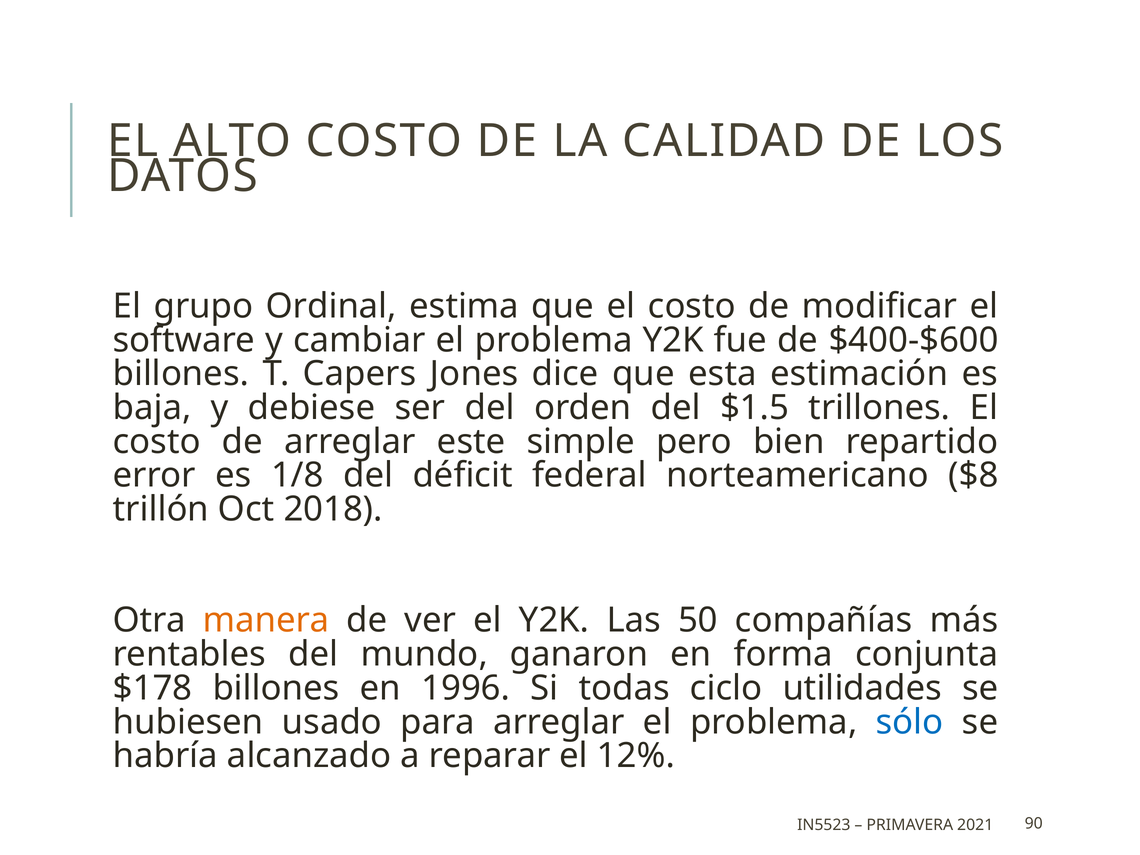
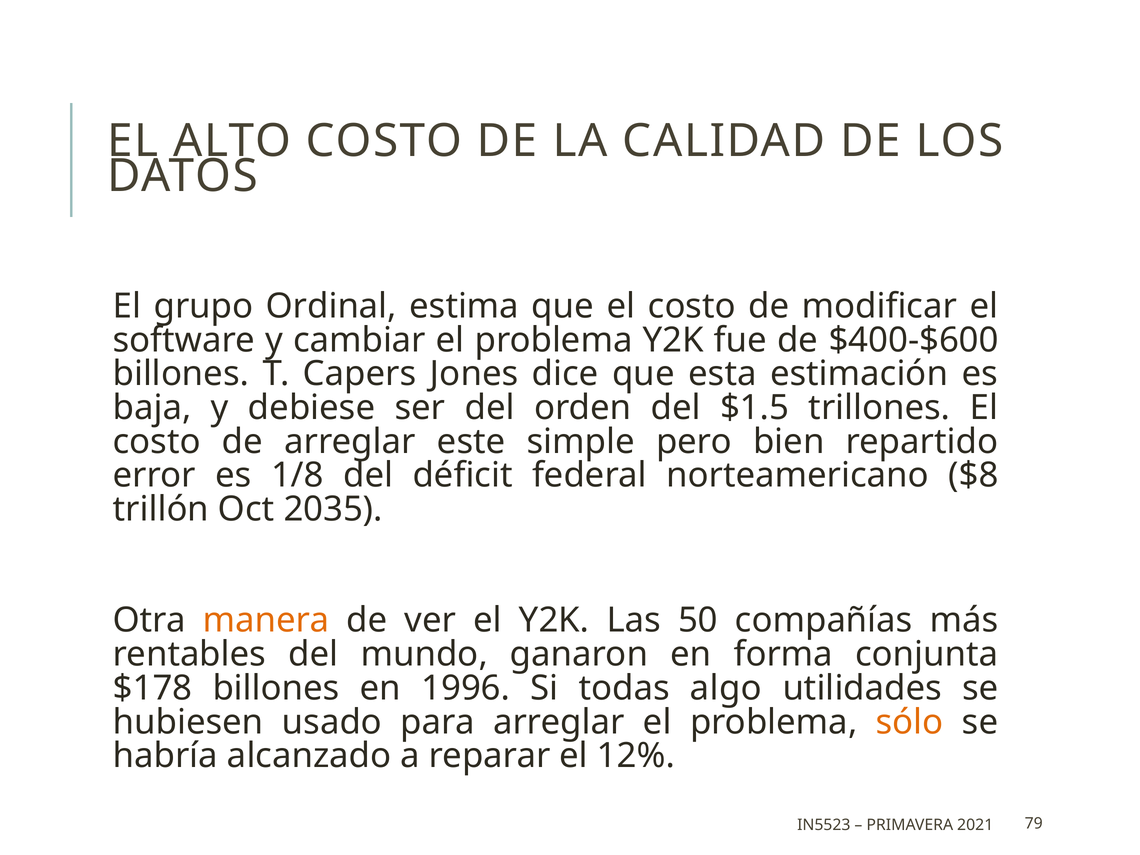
2018: 2018 -> 2035
ciclo: ciclo -> algo
sólo colour: blue -> orange
90: 90 -> 79
